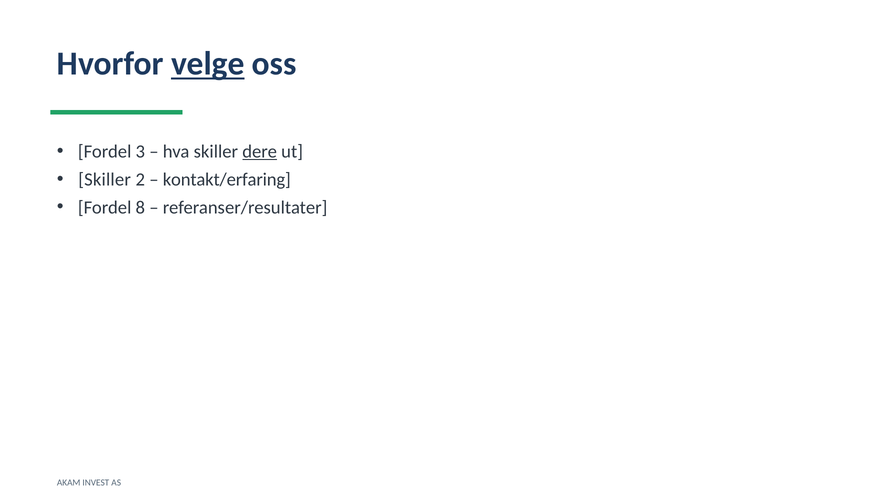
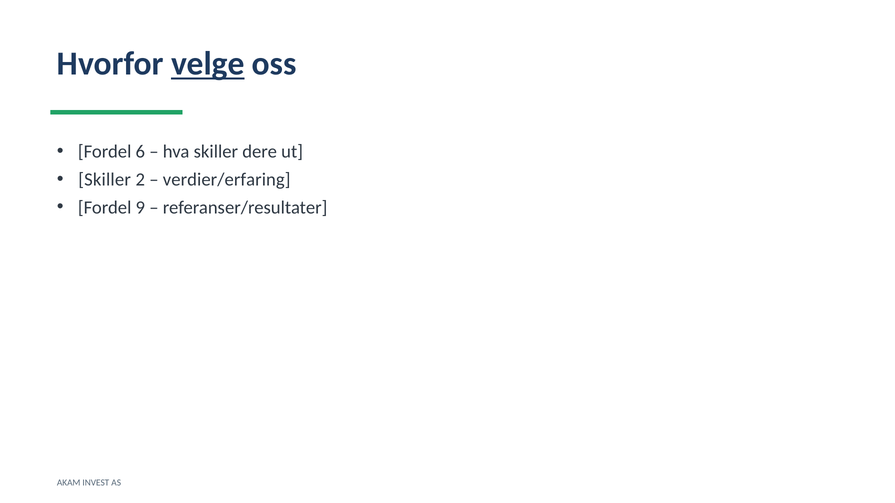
3: 3 -> 6
dere underline: present -> none
kontakt/erfaring: kontakt/erfaring -> verdier/erfaring
8: 8 -> 9
